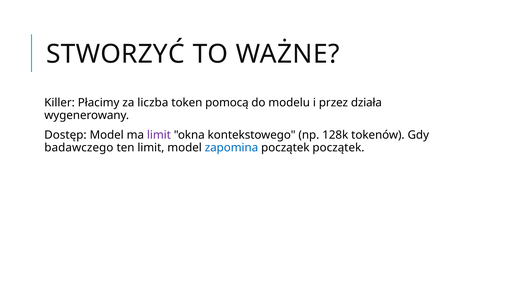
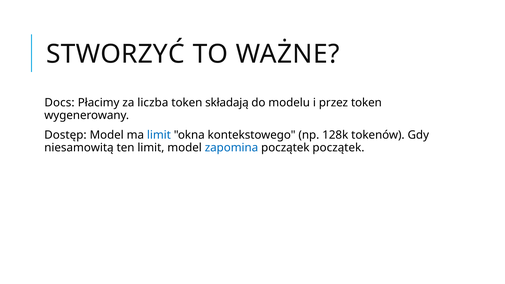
Killer: Killer -> Docs
pomocą: pomocą -> składają
przez działa: działa -> token
limit at (159, 135) colour: purple -> blue
badawczego: badawczego -> niesamowitą
